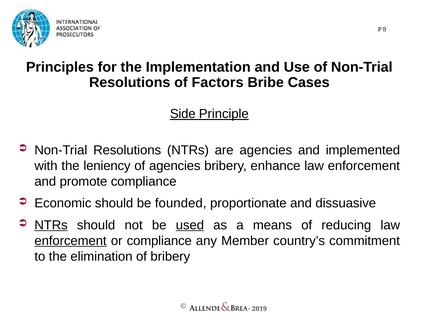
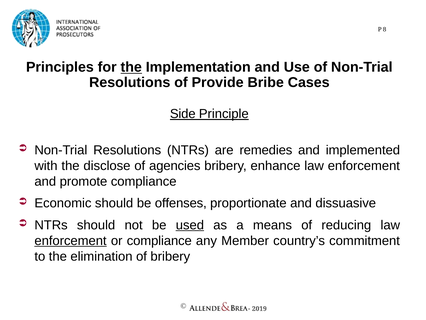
the at (131, 67) underline: none -> present
Factors: Factors -> Provide
are agencies: agencies -> remedies
leniency: leniency -> disclose
founded: founded -> offenses
NTRs at (51, 225) underline: present -> none
